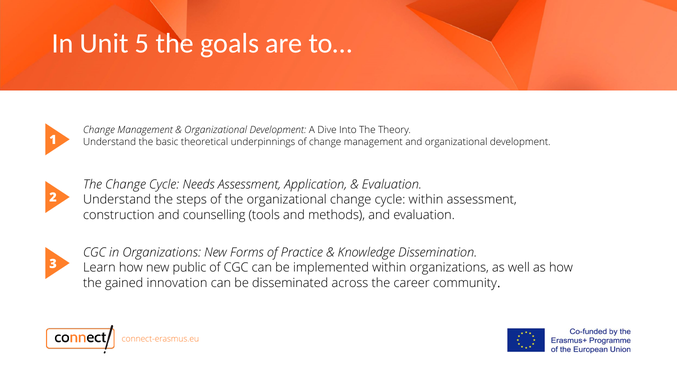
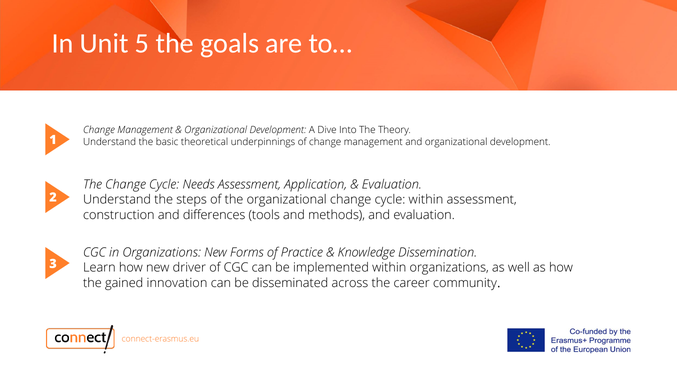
counselling: counselling -> differences
public: public -> driver
